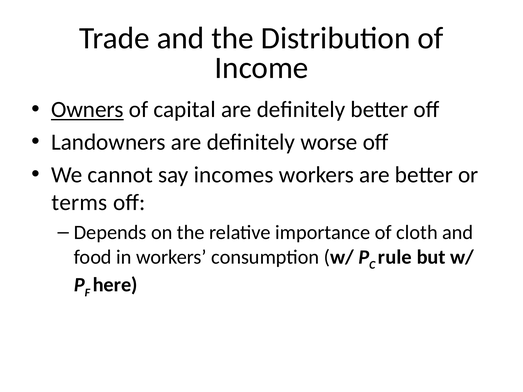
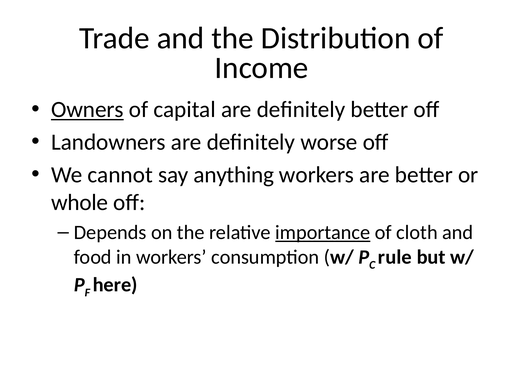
incomes: incomes -> anything
terms: terms -> whole
importance underline: none -> present
